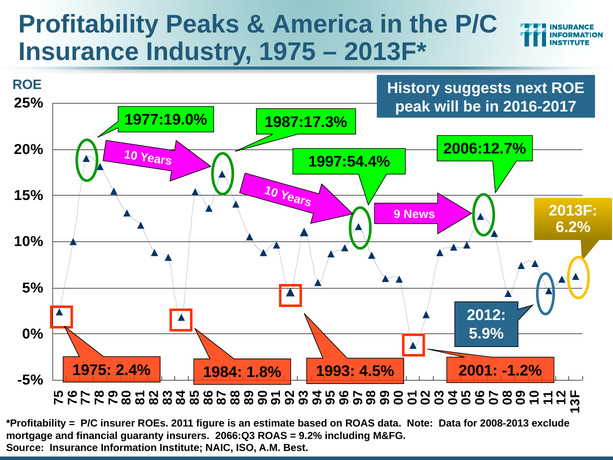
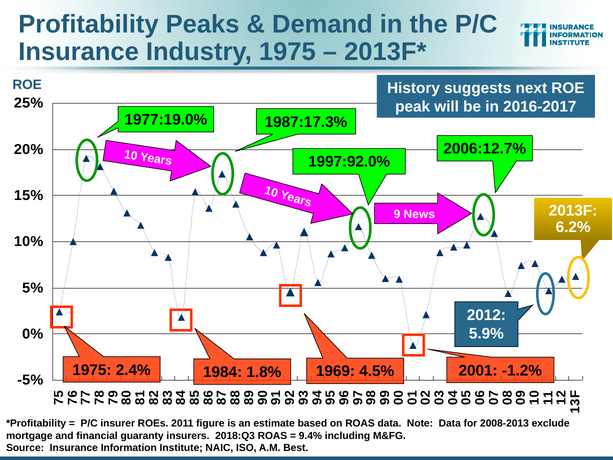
America: America -> Demand
1997:54.4%: 1997:54.4% -> 1997:92.0%
1993: 1993 -> 1969
2066:Q3: 2066:Q3 -> 2018:Q3
9.2%: 9.2% -> 9.4%
